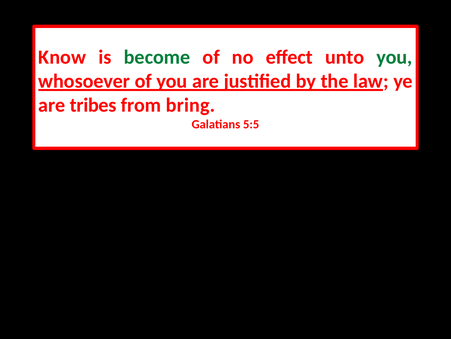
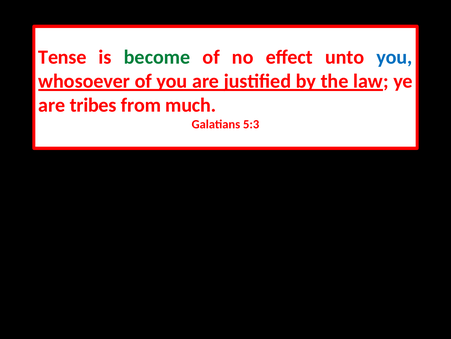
Know: Know -> Tense
you at (394, 57) colour: green -> blue
bring: bring -> much
5:5: 5:5 -> 5:3
